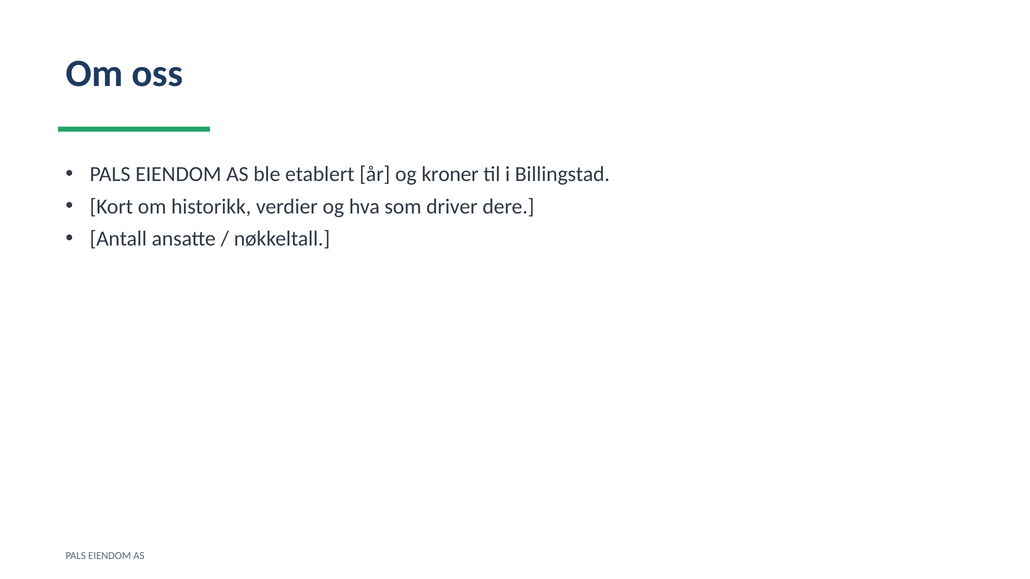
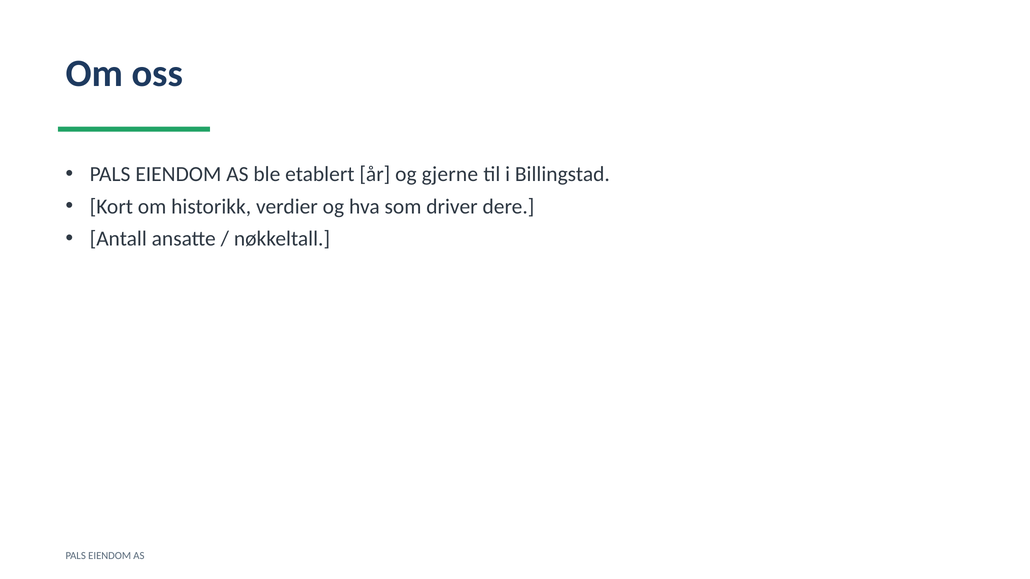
kroner: kroner -> gjerne
